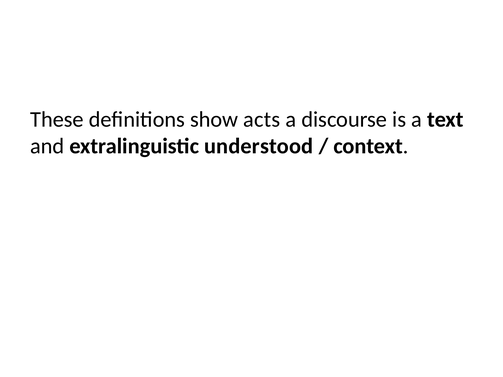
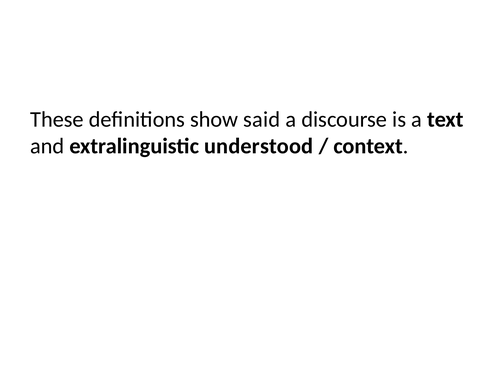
acts: acts -> said
